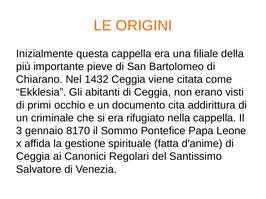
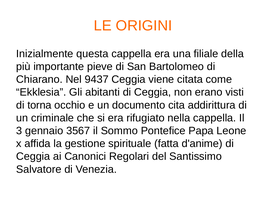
1432: 1432 -> 9437
primi: primi -> torna
8170: 8170 -> 3567
